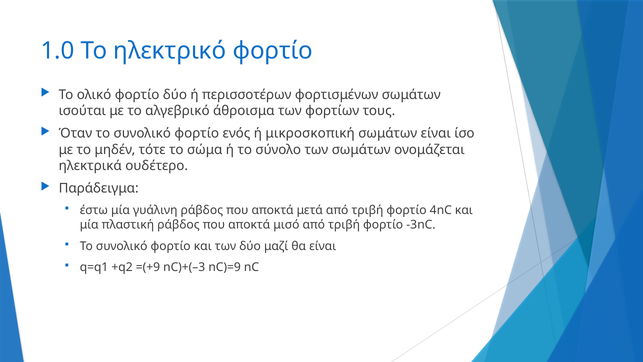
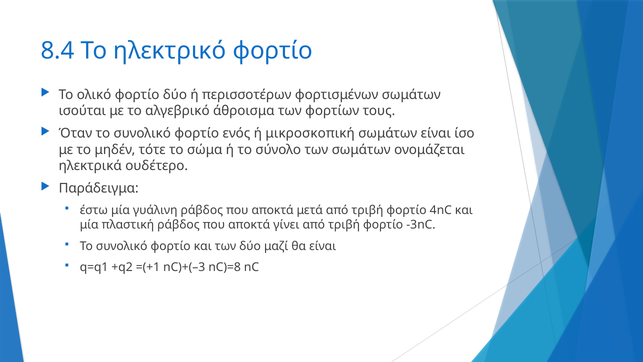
1.0: 1.0 -> 8.4
μισό: μισό -> γίνει
=(+9: =(+9 -> =(+1
nC)=9: nC)=9 -> nC)=8
